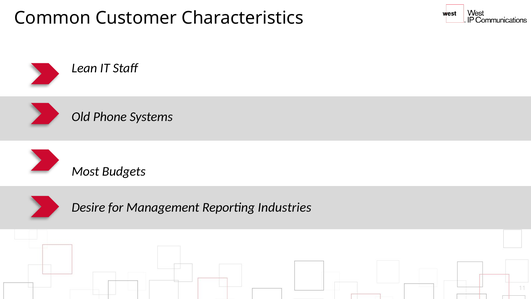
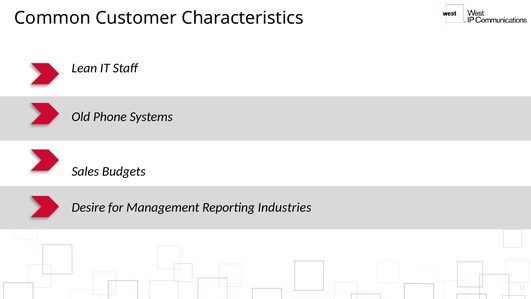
Most: Most -> Sales
